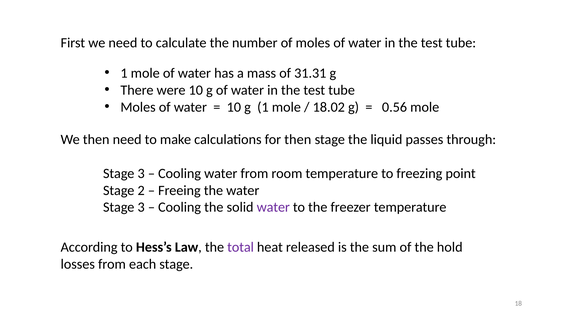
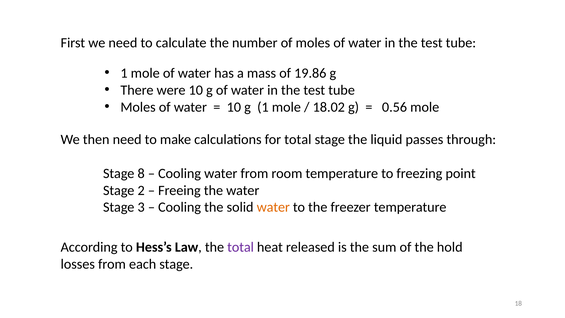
31.31: 31.31 -> 19.86
for then: then -> total
3 at (141, 173): 3 -> 8
water at (273, 207) colour: purple -> orange
